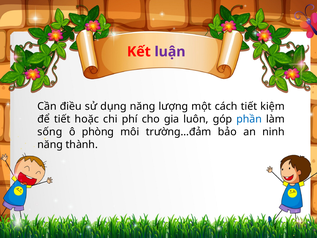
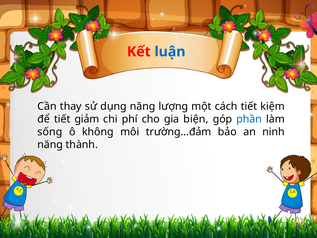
luận colour: purple -> blue
điều: điều -> thay
hoặc: hoặc -> giảm
luôn: luôn -> biện
phòng: phòng -> không
